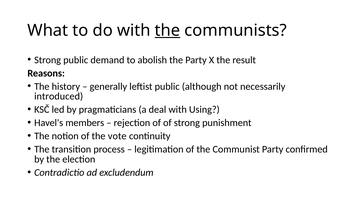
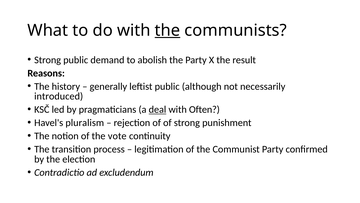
deal underline: none -> present
Using: Using -> Often
members: members -> pluralism
